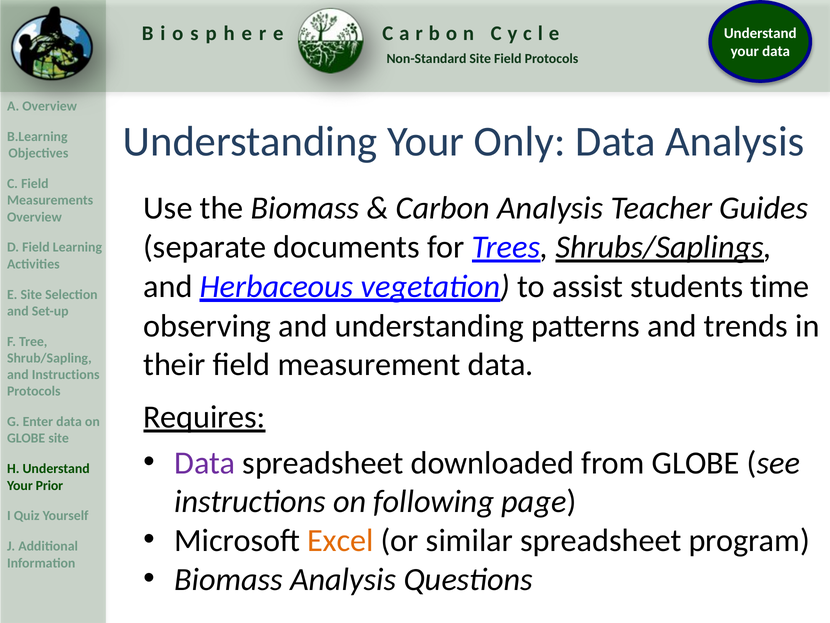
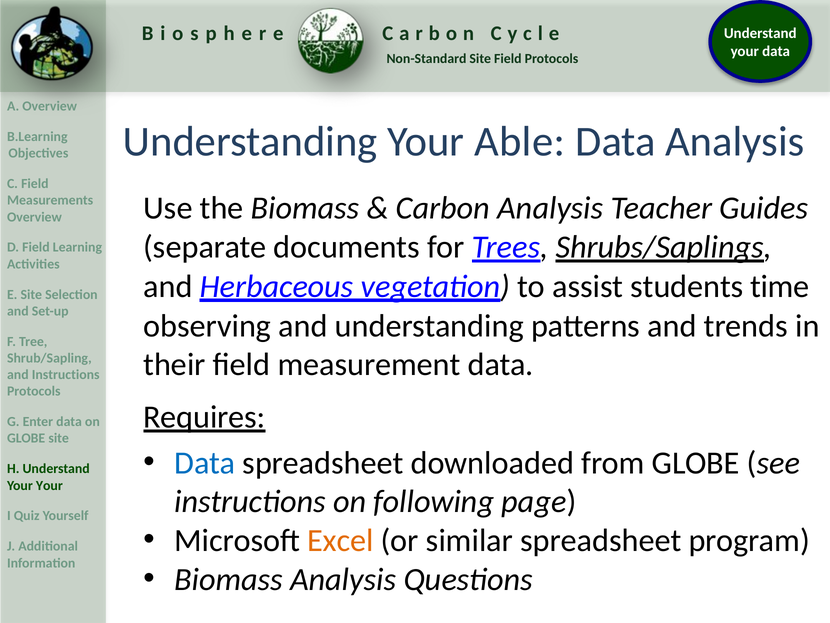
Only: Only -> Able
Data at (205, 463) colour: purple -> blue
Your Prior: Prior -> Your
